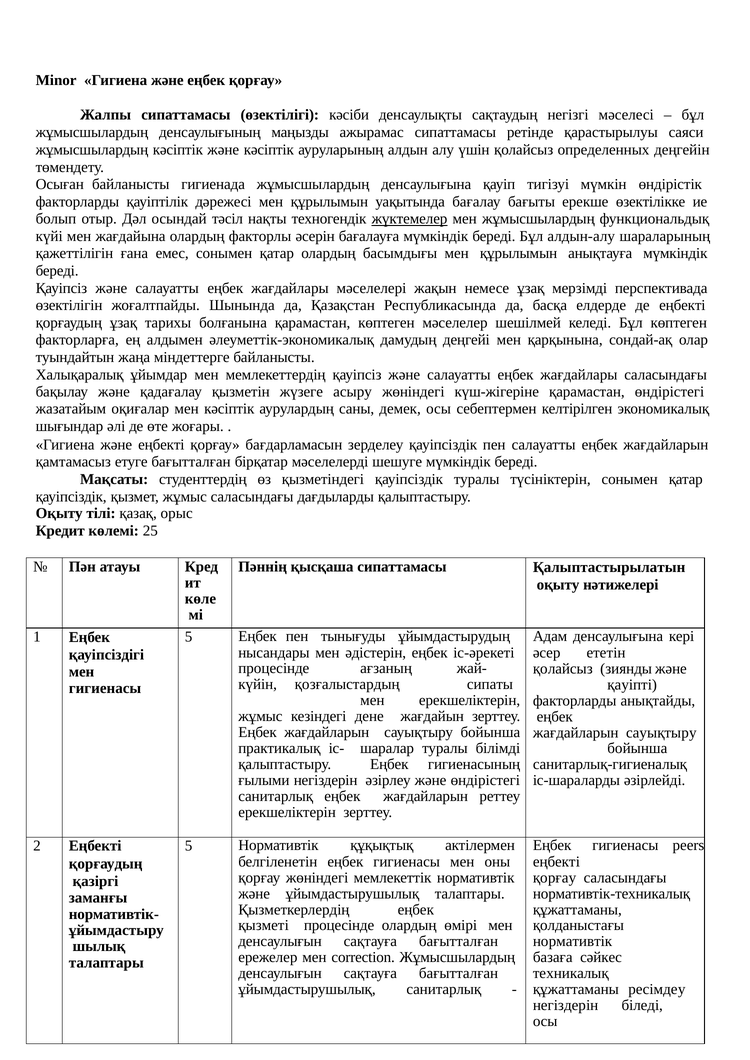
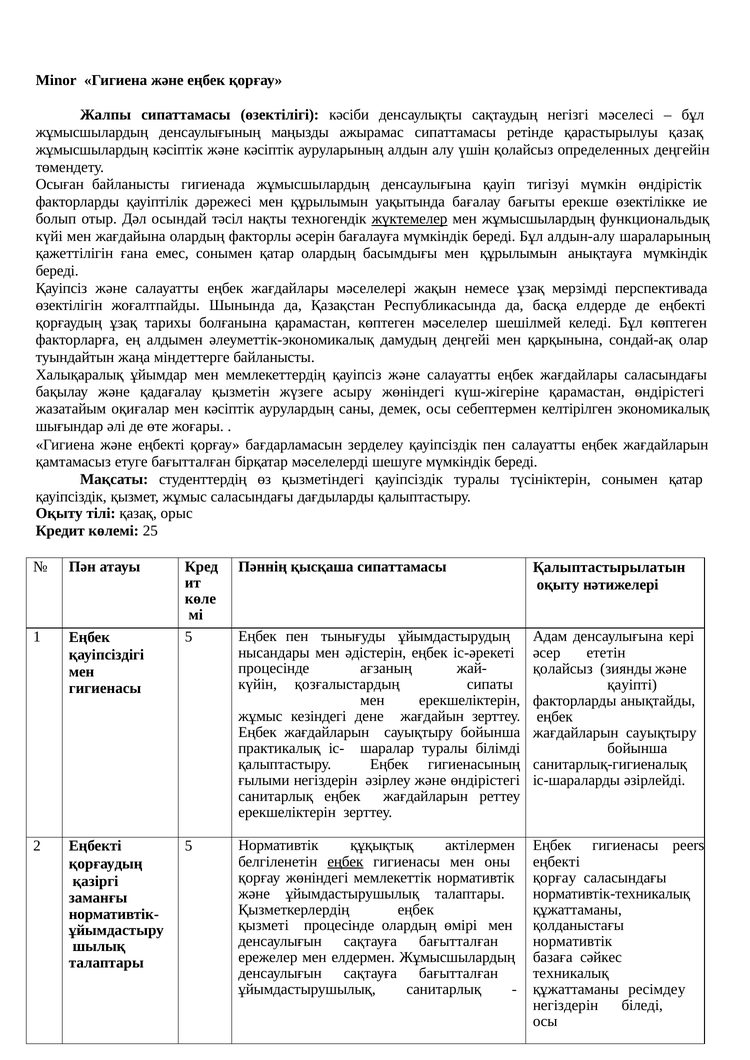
қарастырылуы саяси: саяси -> қазақ
еңбек at (345, 861) underline: none -> present
correction: correction -> елдермен
